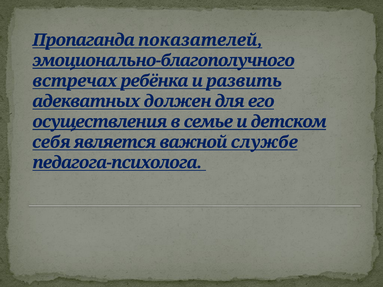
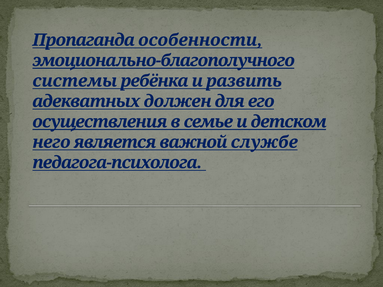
показателей: показателей -> особенности
встречах: встречах -> системы
себя: себя -> него
